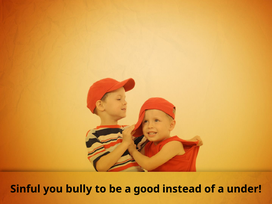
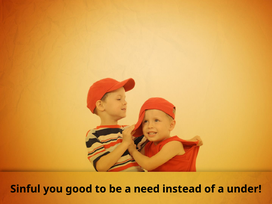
bully: bully -> good
good: good -> need
